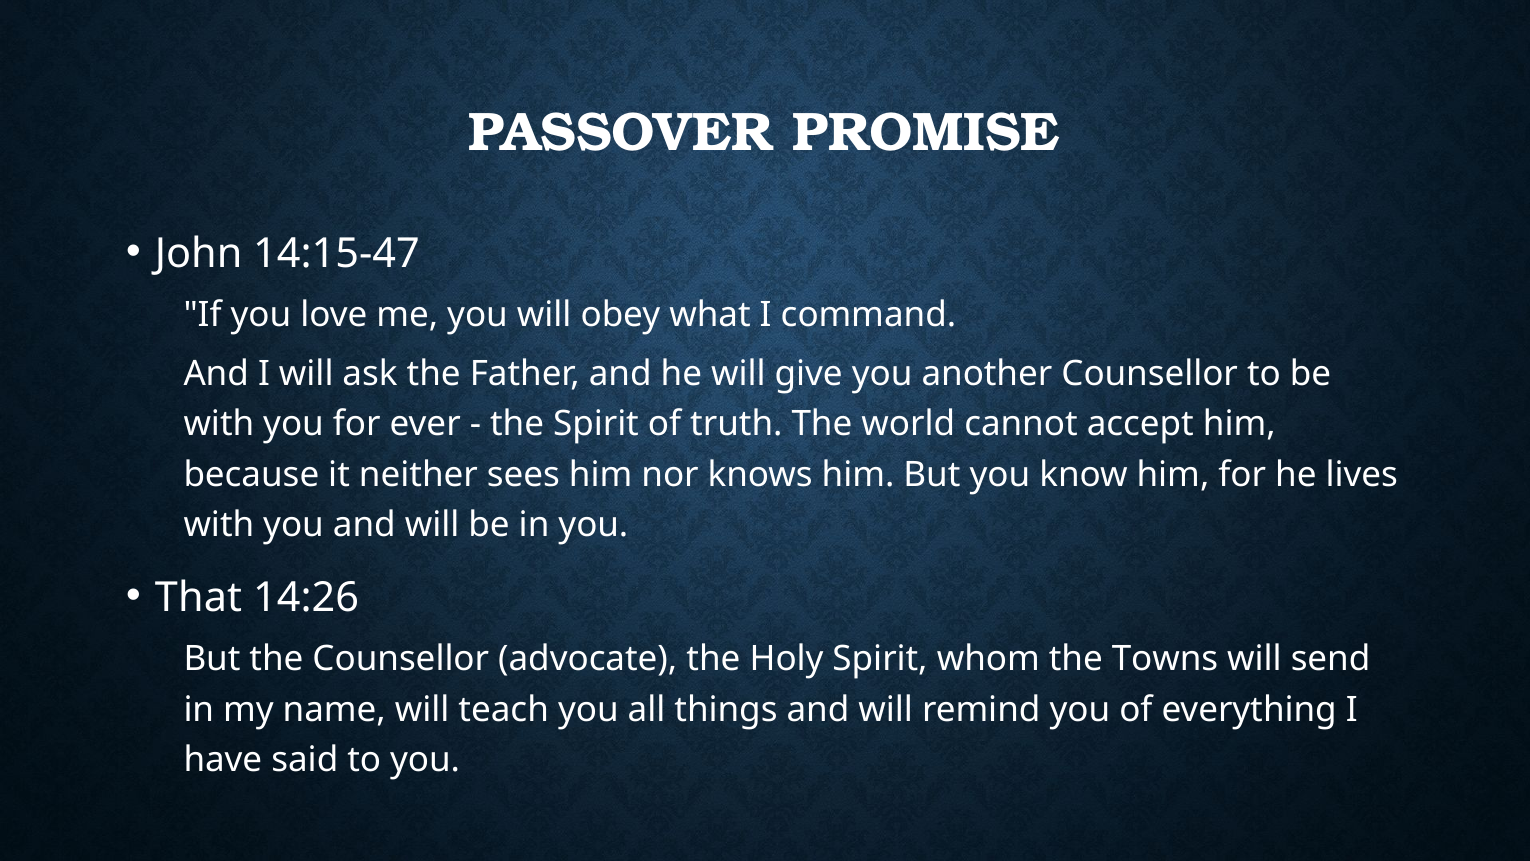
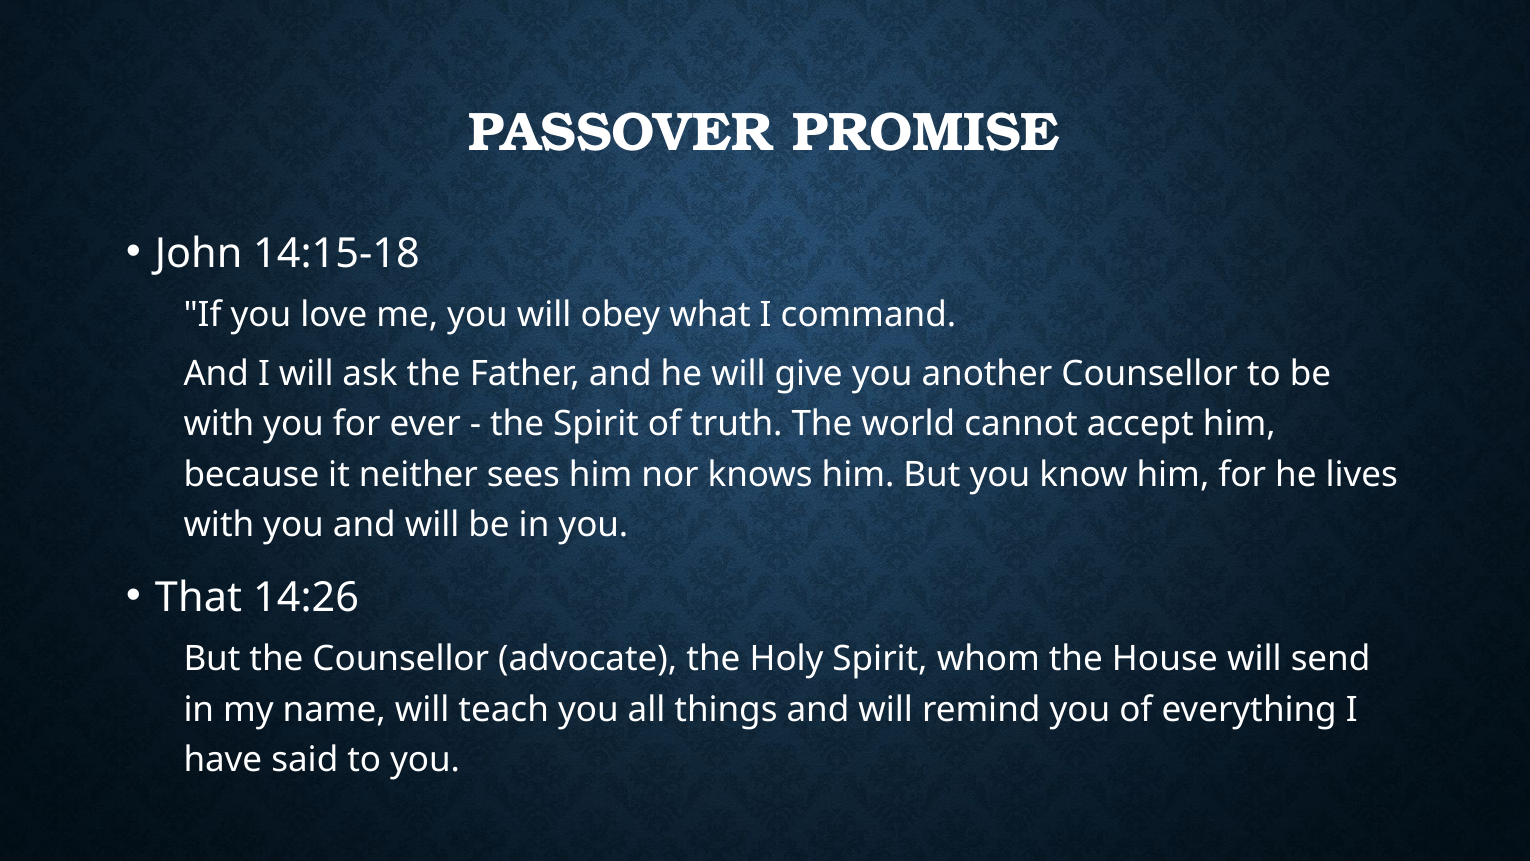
14:15-47: 14:15-47 -> 14:15-18
Towns: Towns -> House
